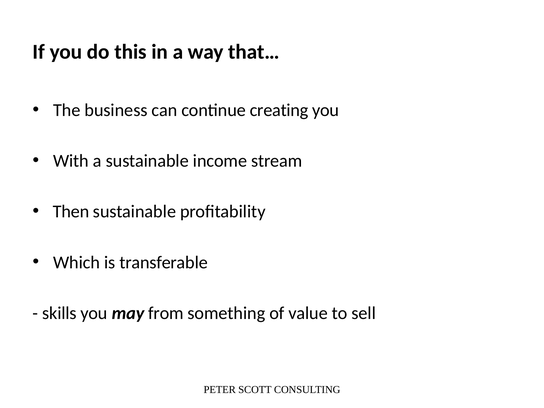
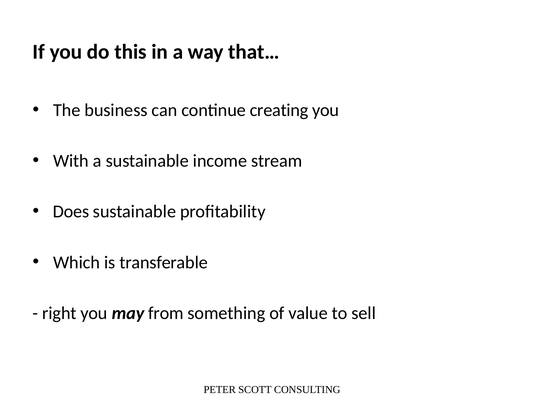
Then: Then -> Does
skills: skills -> right
